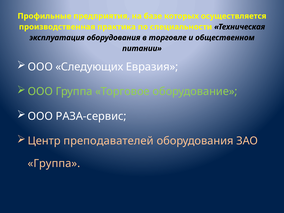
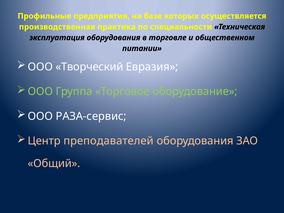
Следующих: Следующих -> Творческий
Группа at (54, 163): Группа -> Общий
